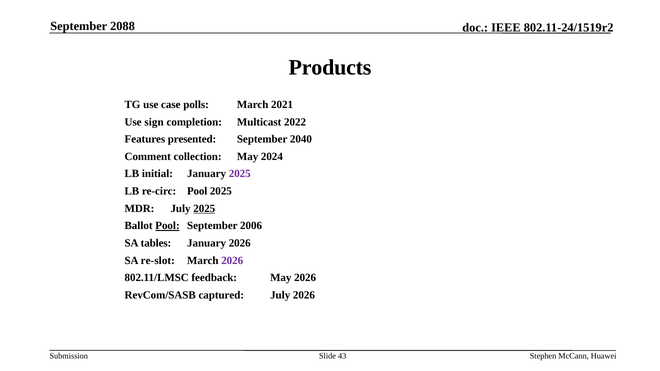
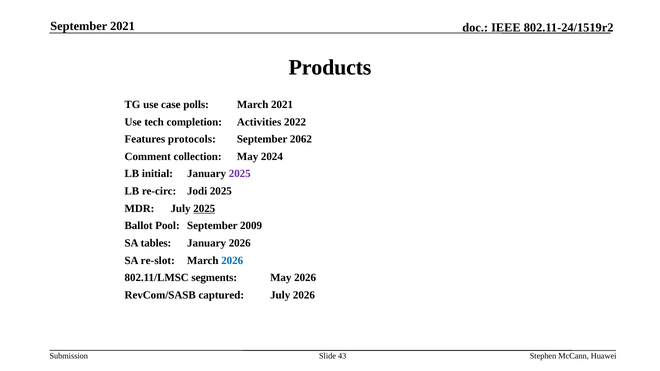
September 2088: 2088 -> 2021
sign: sign -> tech
Multicast: Multicast -> Activities
presented: presented -> protocols
2040: 2040 -> 2062
re-circ Pool: Pool -> Jodi
Pool at (167, 226) underline: present -> none
2006: 2006 -> 2009
2026 at (232, 261) colour: purple -> blue
feedback: feedback -> segments
